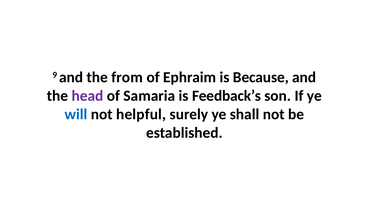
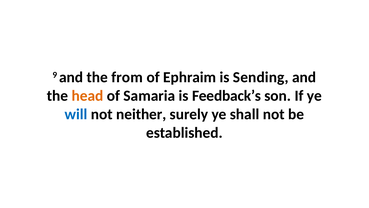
Because: Because -> Sending
head colour: purple -> orange
helpful: helpful -> neither
